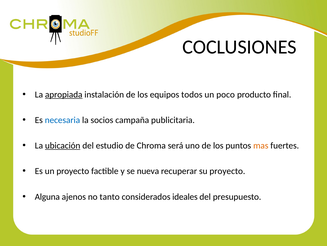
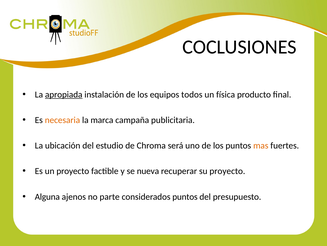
poco: poco -> física
necesaria colour: blue -> orange
socios: socios -> marca
ubicación underline: present -> none
tanto: tanto -> parte
considerados ideales: ideales -> puntos
